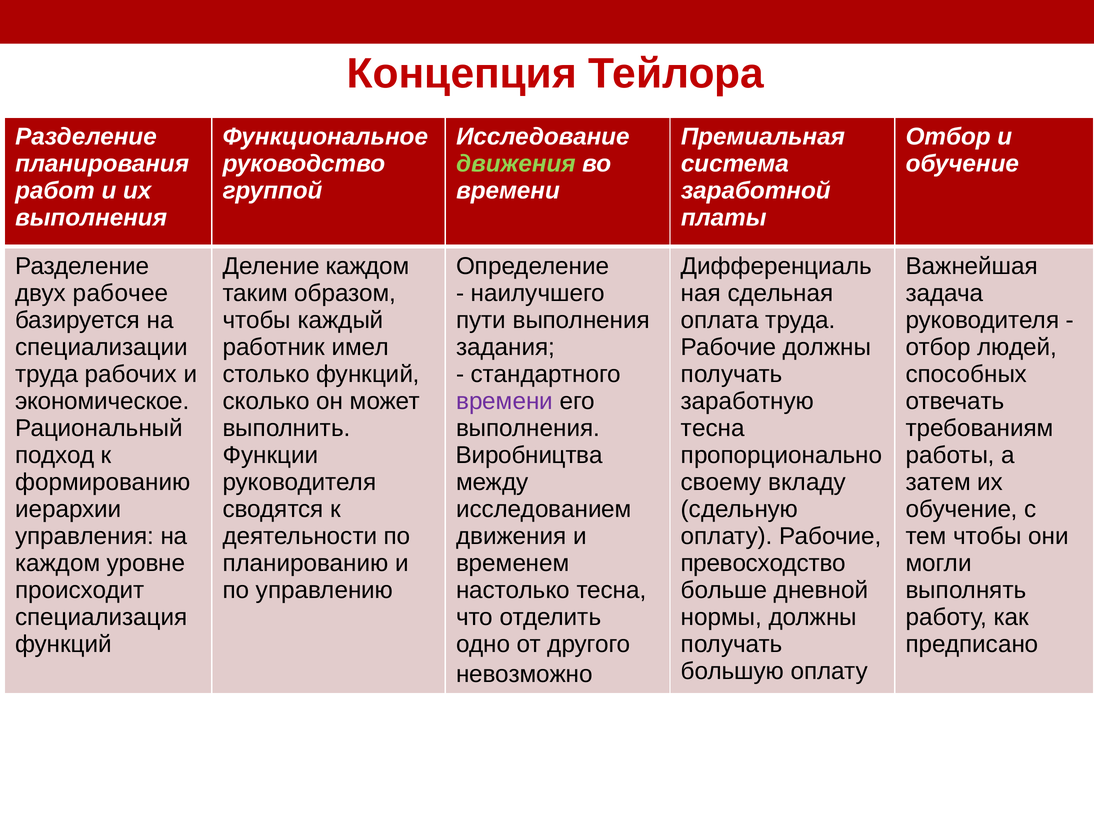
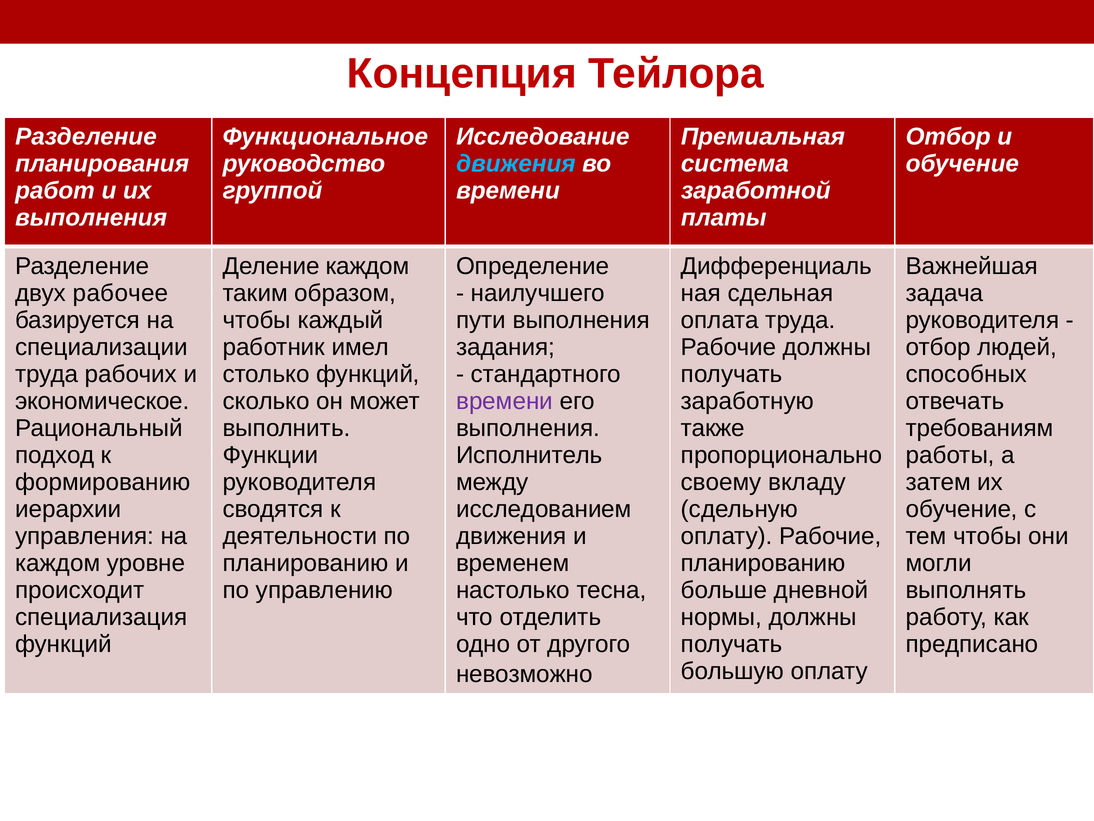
движения at (516, 164) colour: light green -> light blue
тесна at (713, 428): тесна -> также
Виробництва: Виробництва -> Исполнитель
превосходство at (763, 563): превосходство -> планированию
